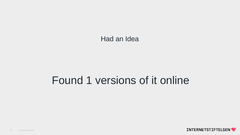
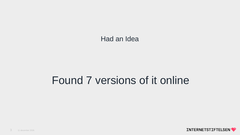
1: 1 -> 7
